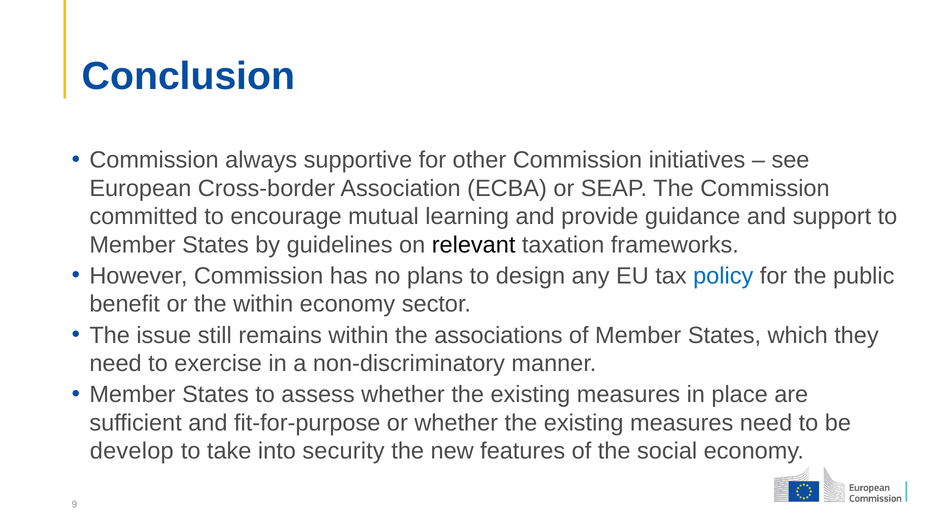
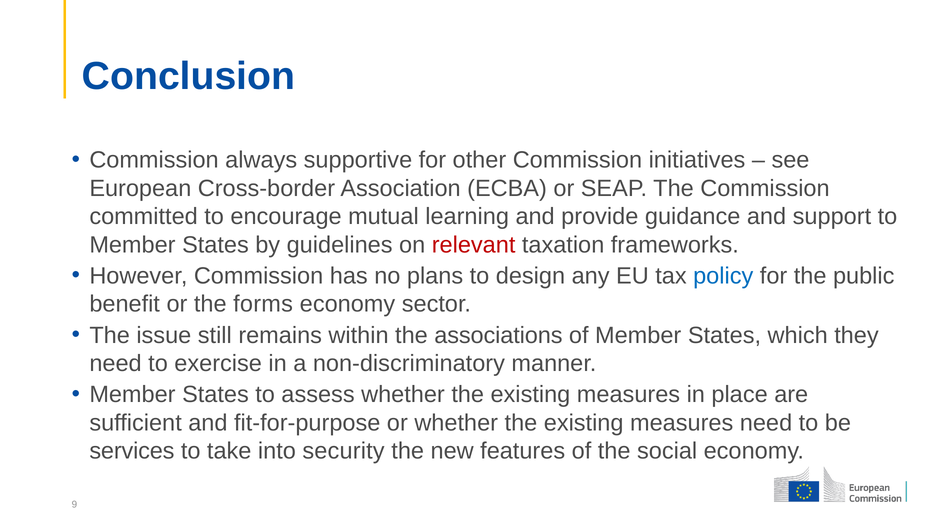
relevant colour: black -> red
the within: within -> forms
develop: develop -> services
